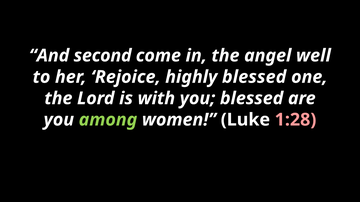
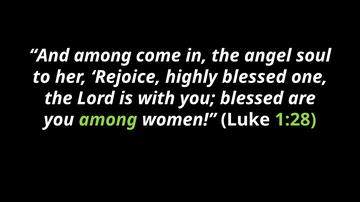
And second: second -> among
well: well -> soul
1:28 colour: pink -> light green
